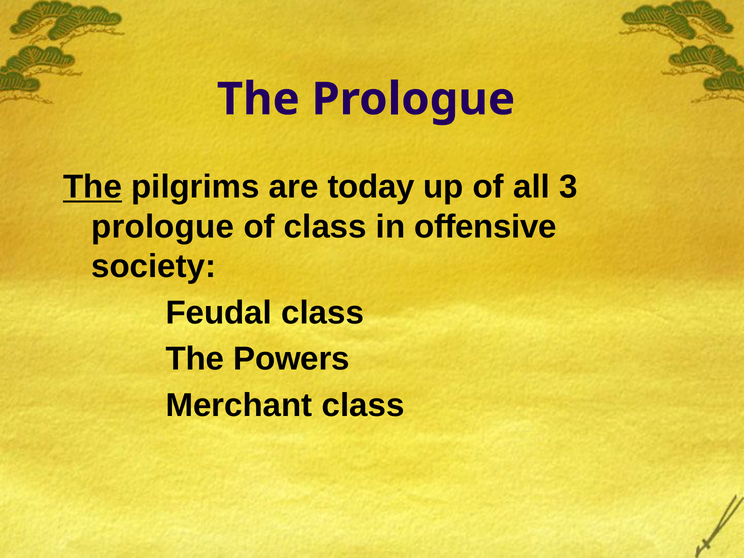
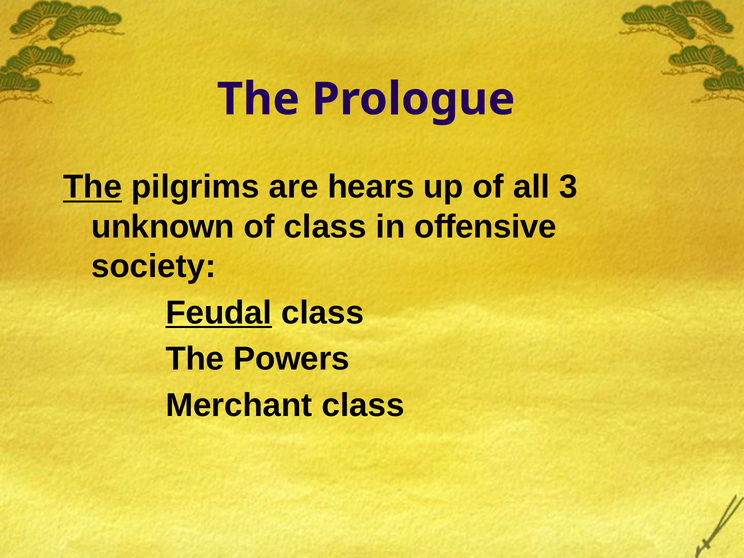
today: today -> hears
prologue at (163, 227): prologue -> unknown
Feudal underline: none -> present
